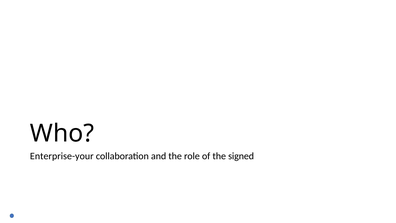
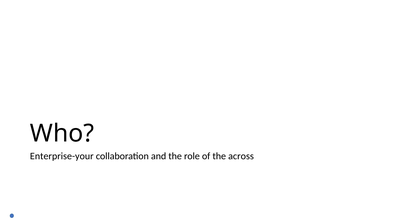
signed: signed -> across
